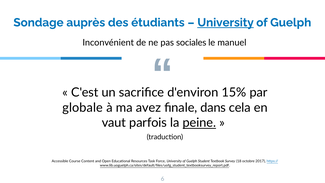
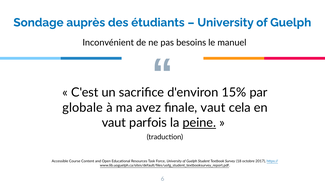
University at (226, 23) underline: present -> none
sociales: sociales -> besoins
finale dans: dans -> vaut
